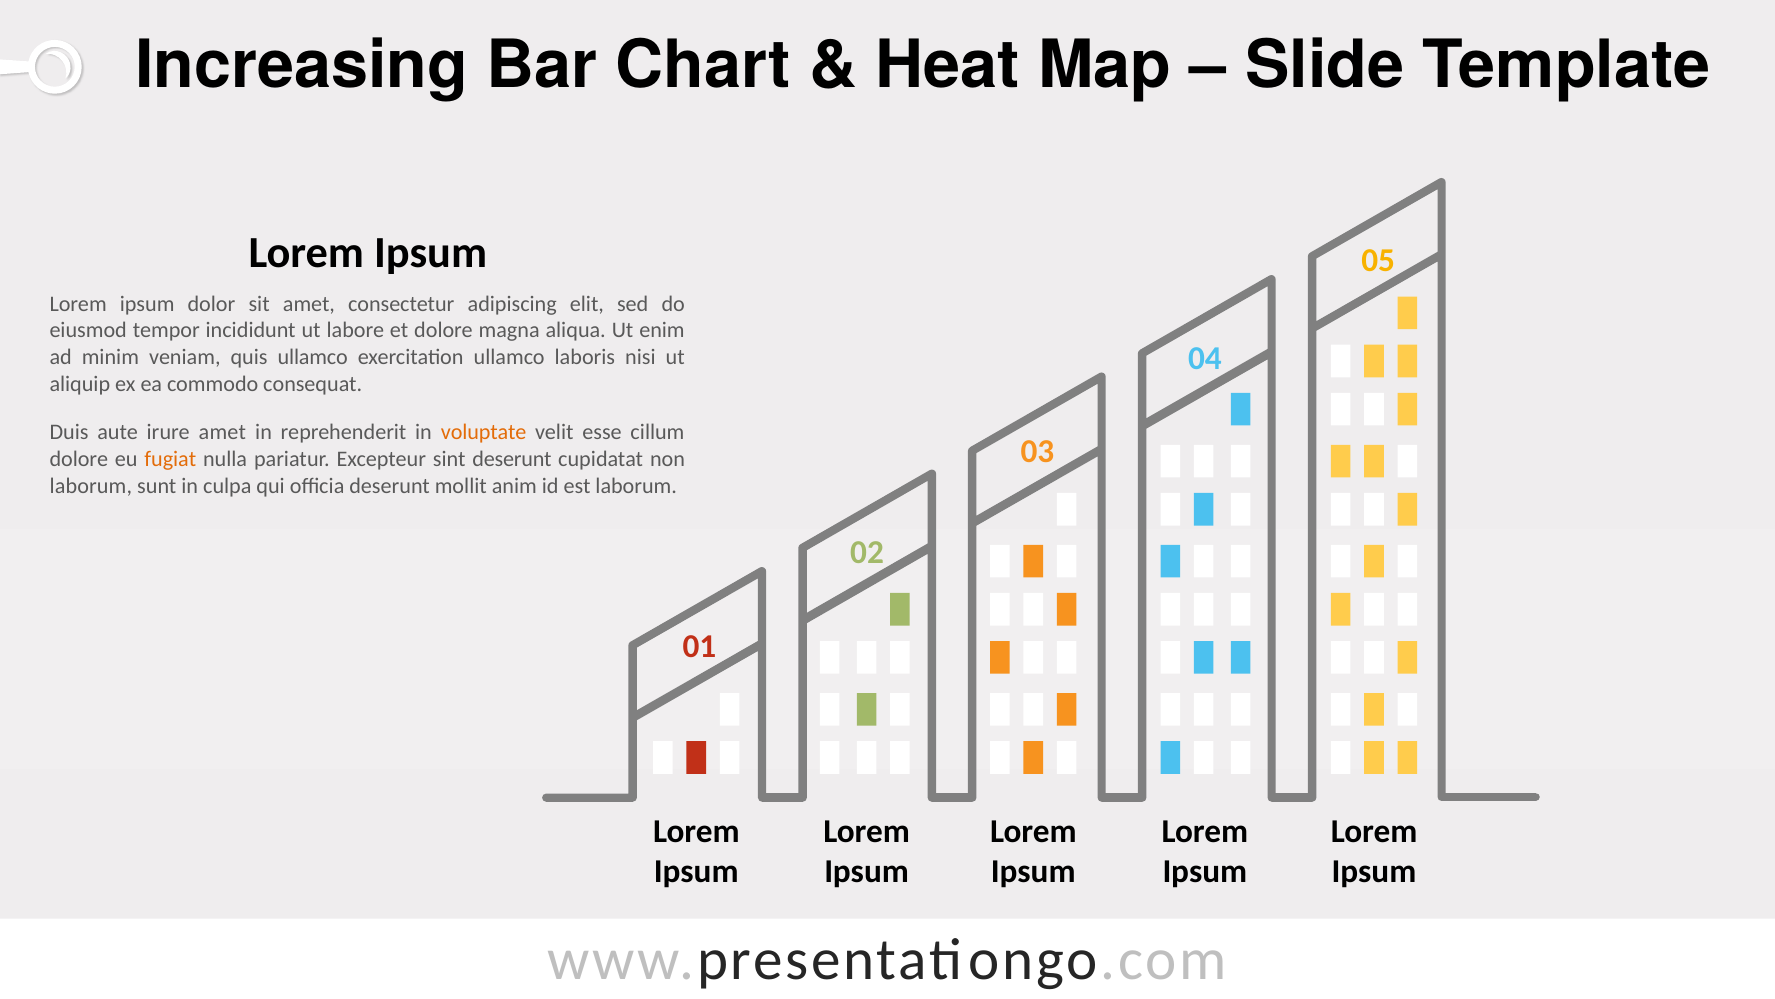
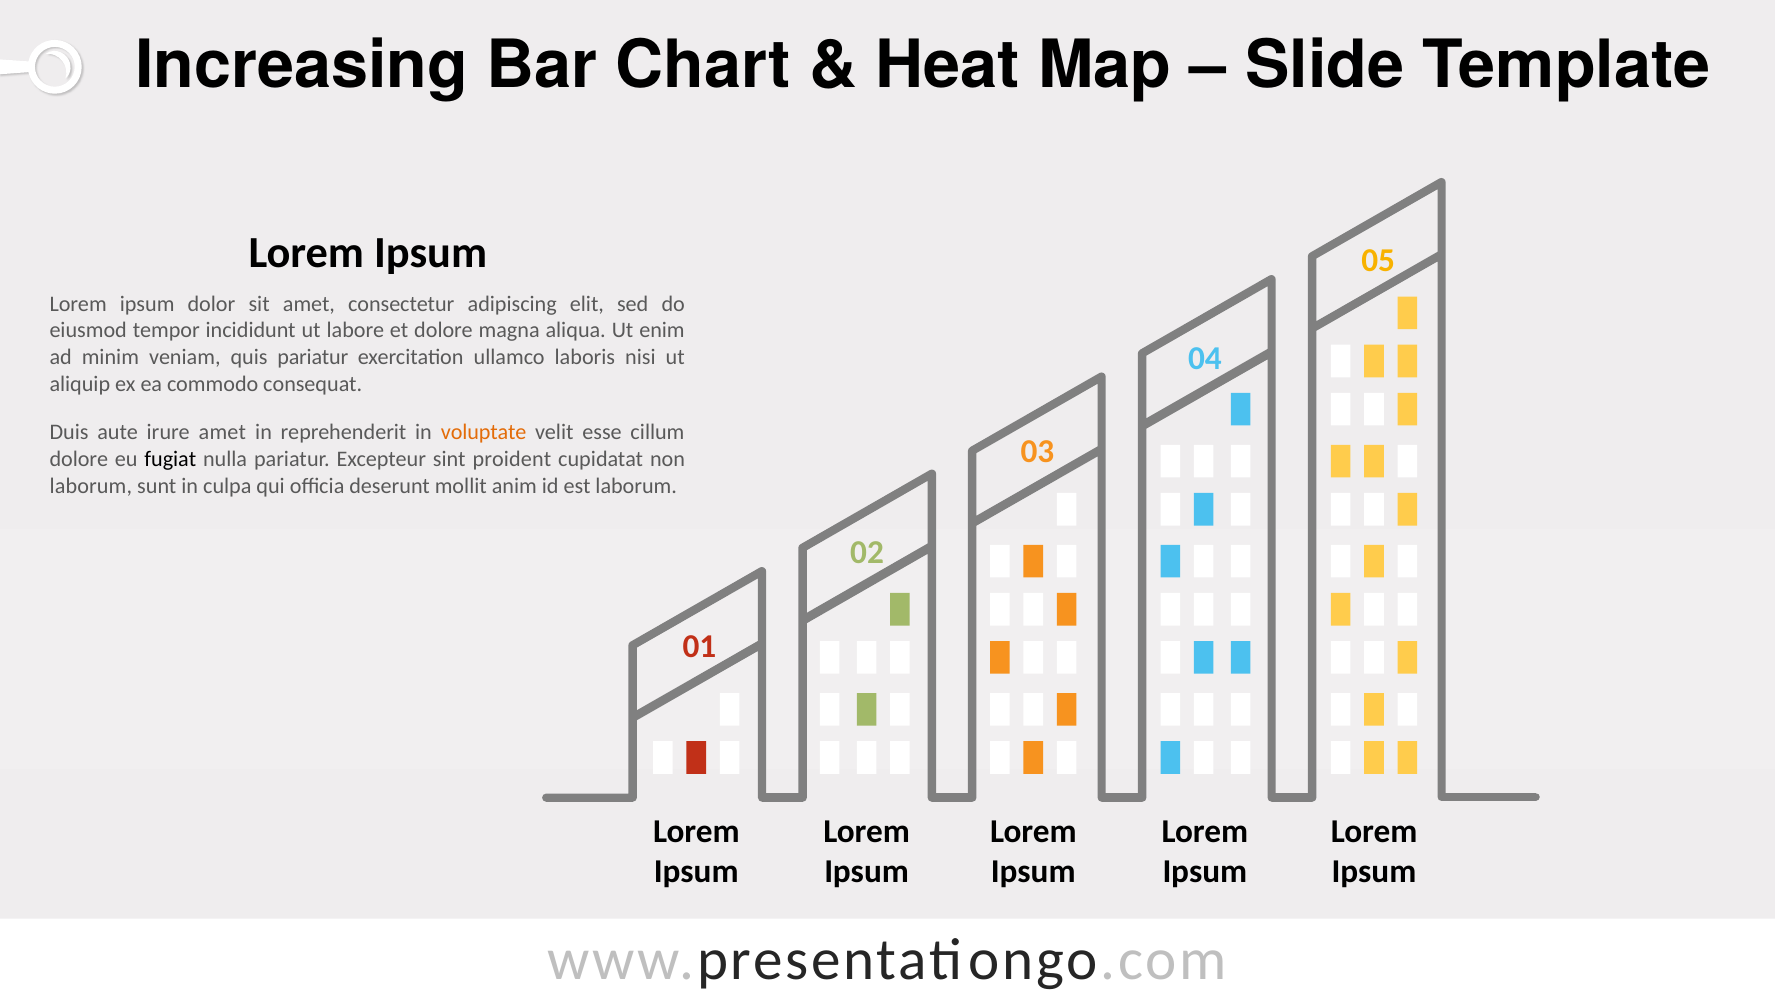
quis ullamco: ullamco -> pariatur
fugiat colour: orange -> black
sint deserunt: deserunt -> proident
